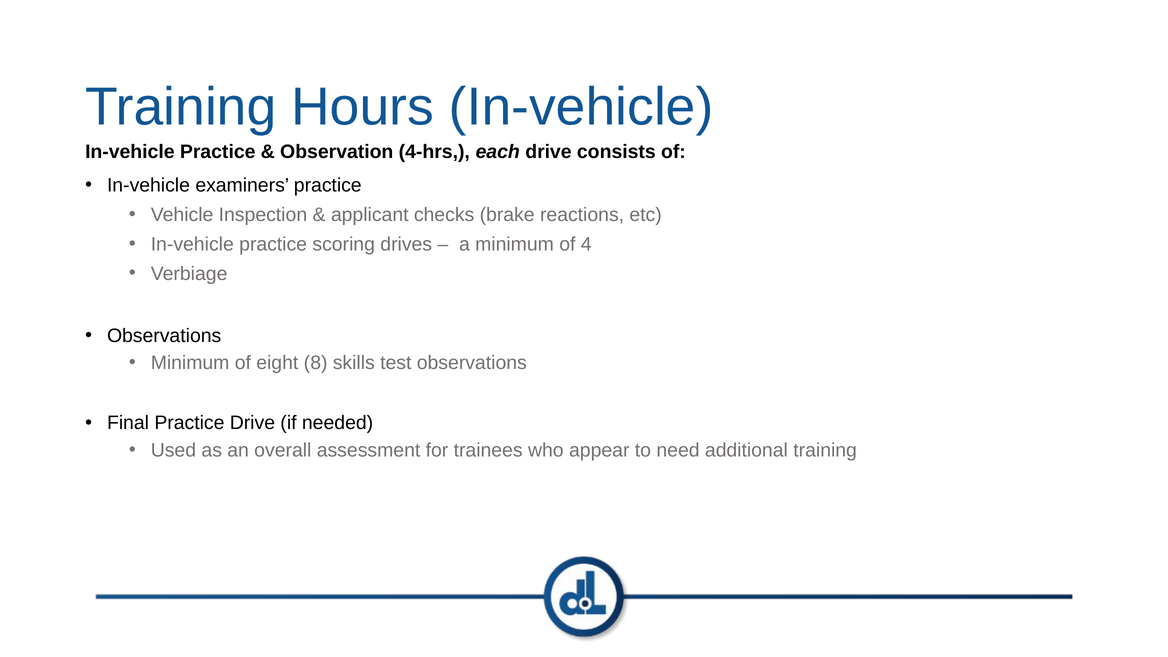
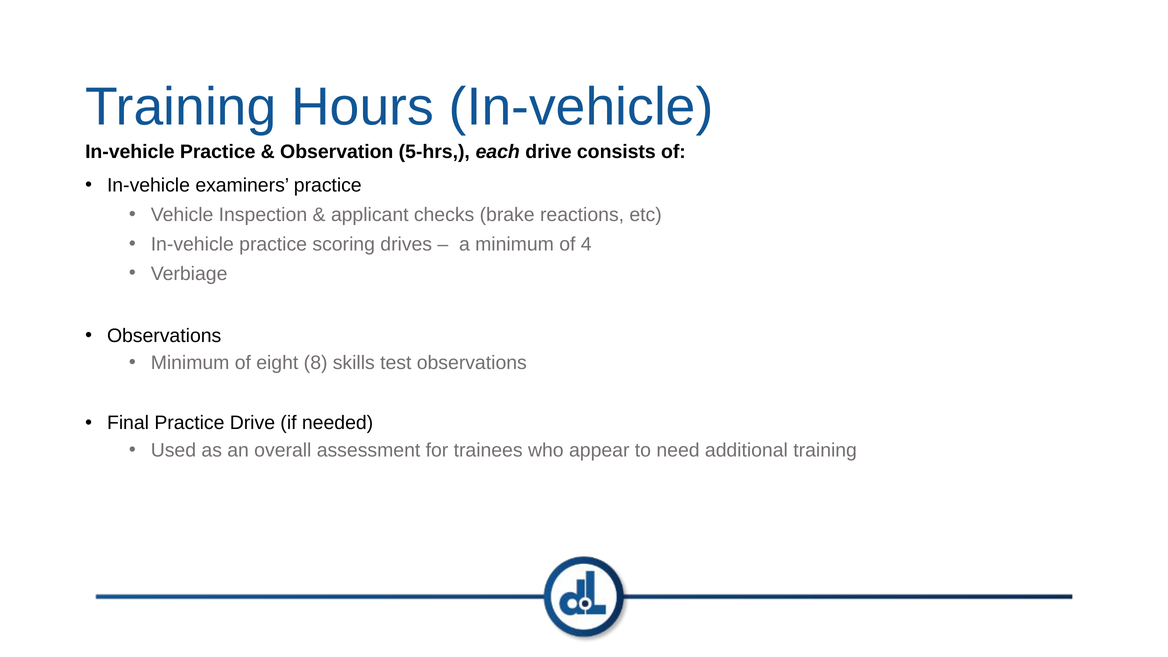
4-hrs: 4-hrs -> 5-hrs
